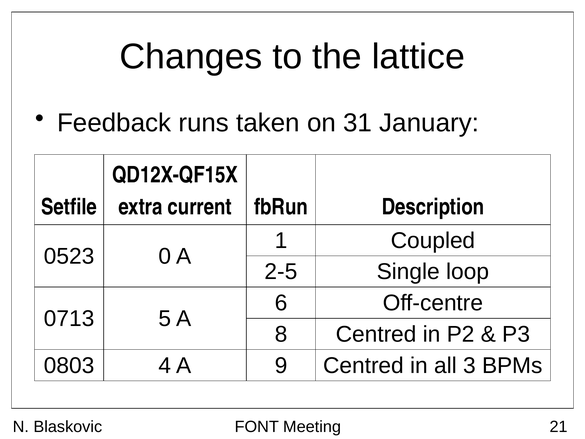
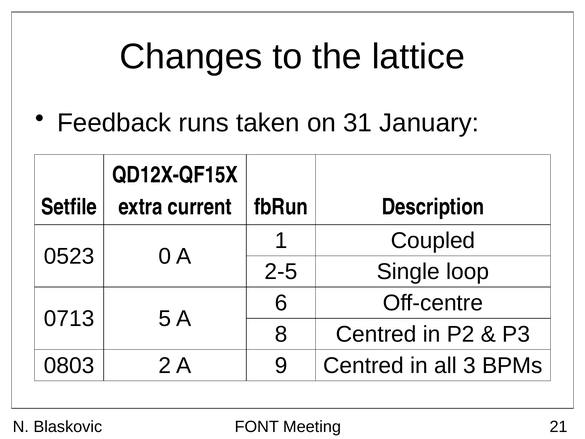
4: 4 -> 2
